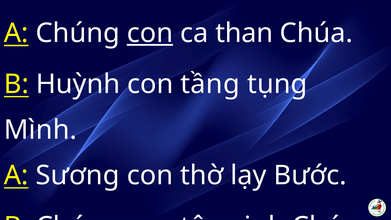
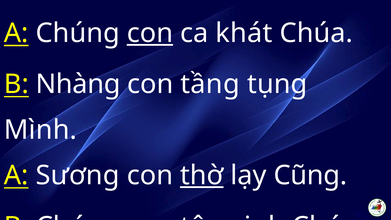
than: than -> khát
Huỳnh: Huỳnh -> Nhàng
thờ underline: none -> present
Bước: Bước -> Cũng
